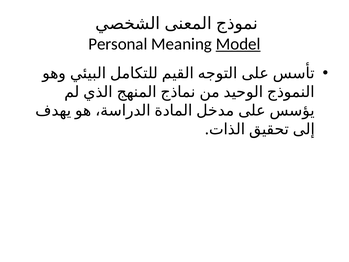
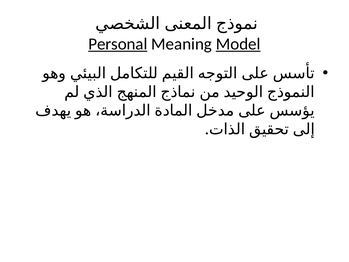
Personal underline: none -> present
